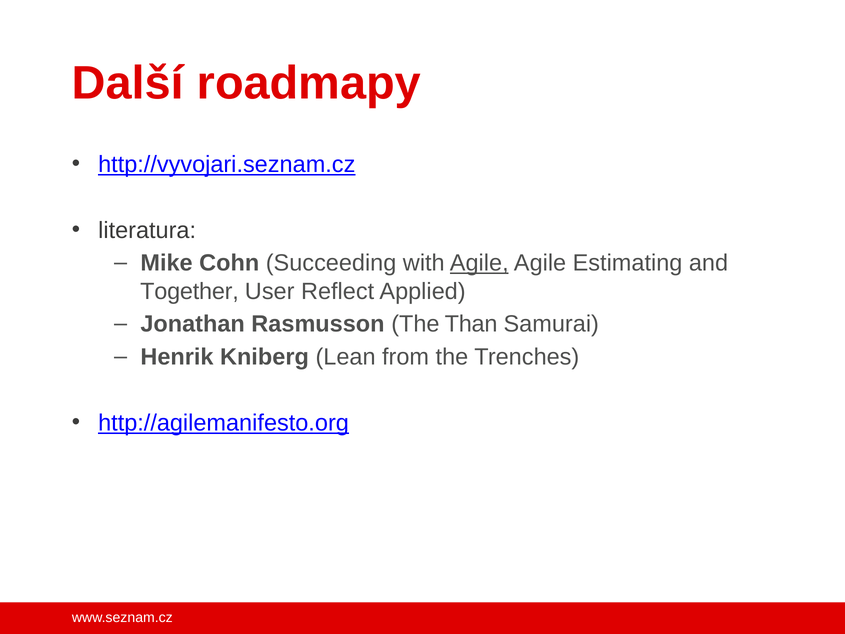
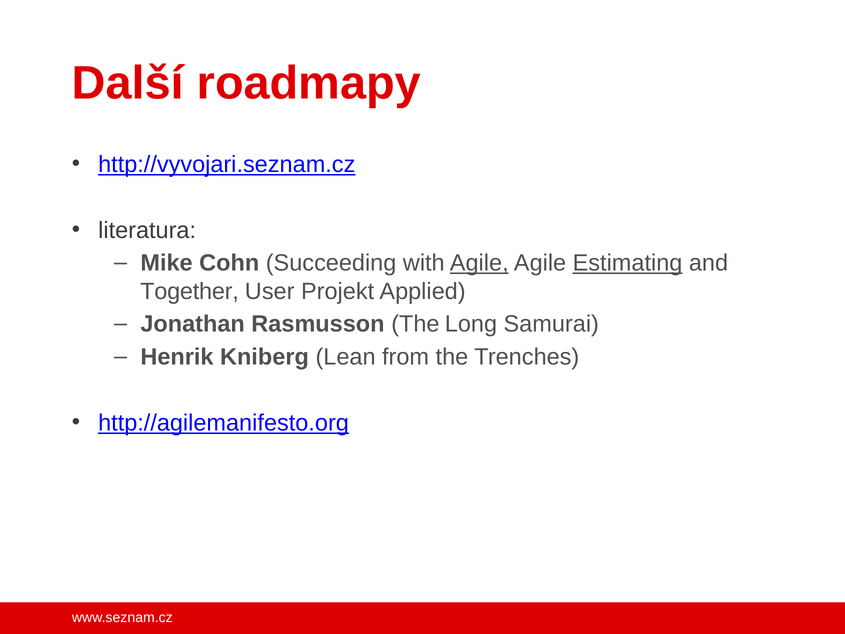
Estimating underline: none -> present
Reflect: Reflect -> Projekt
Than: Than -> Long
